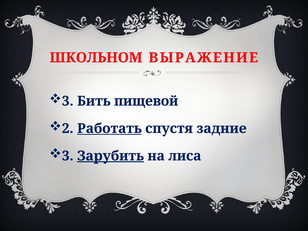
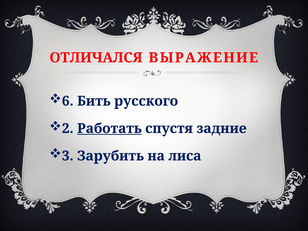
ШКОЛЬНОМ: ШКОЛЬНОМ -> ОТЛИЧАЛСЯ
3 at (68, 101): 3 -> 6
пищевой: пищевой -> русского
Зарубить underline: present -> none
